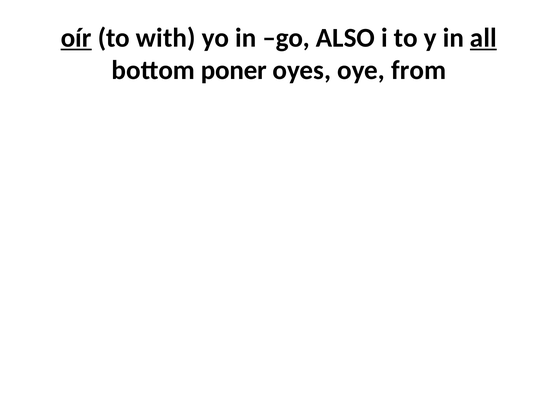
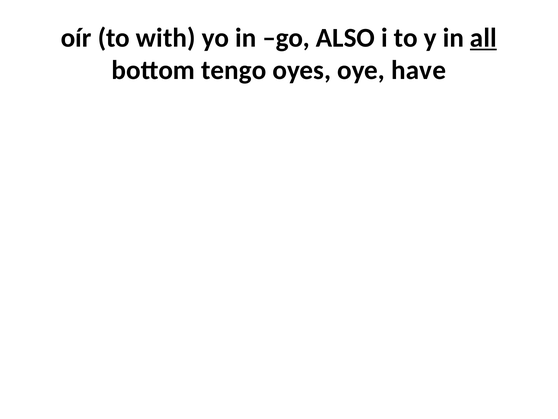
oír underline: present -> none
poner: poner -> tengo
from: from -> have
